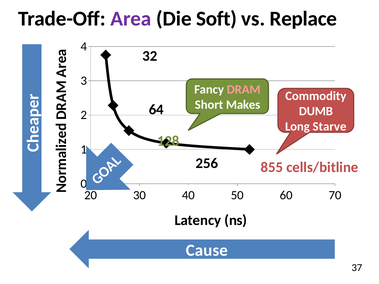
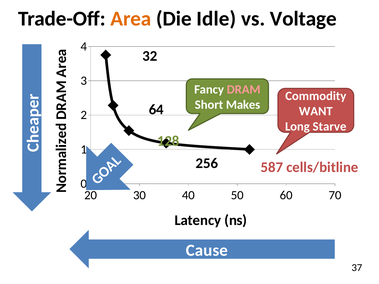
Area colour: purple -> orange
Soft: Soft -> Idle
Replace: Replace -> Voltage
DUMB: DUMB -> WANT
855: 855 -> 587
